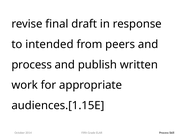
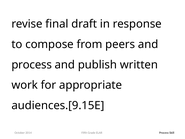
intended: intended -> compose
audiences.[1.15E: audiences.[1.15E -> audiences.[9.15E
